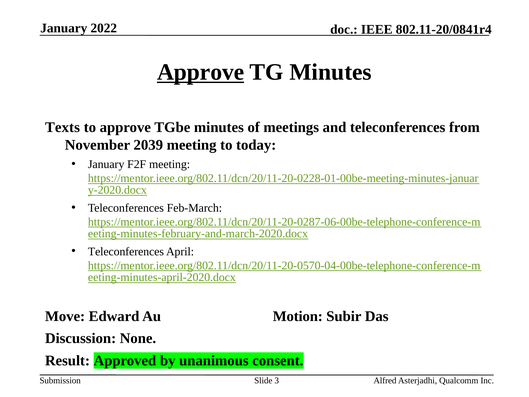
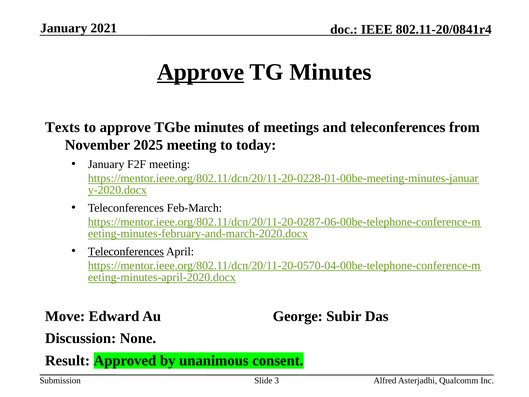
2022: 2022 -> 2021
2039: 2039 -> 2025
Teleconferences at (126, 251) underline: none -> present
Motion: Motion -> George
